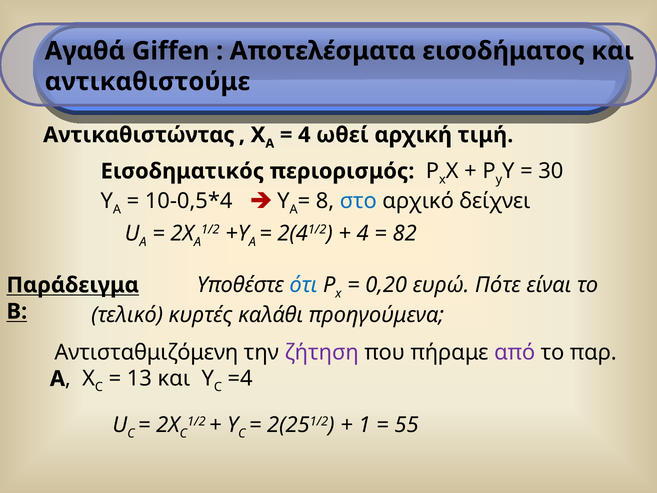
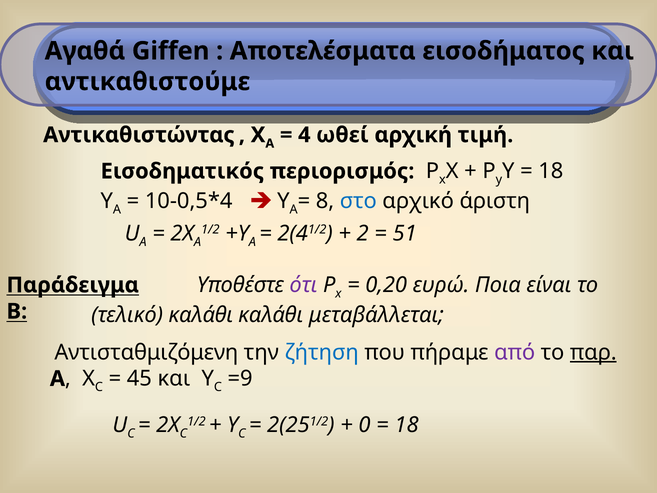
30 at (551, 171): 30 -> 18
δείχνει: δείχνει -> άριστη
4 at (363, 233): 4 -> 2
82: 82 -> 51
ότι colour: blue -> purple
Πότε: Πότε -> Ποια
τελικό κυρτές: κυρτές -> καλάθι
προηγούμενα: προηγούμενα -> μεταβάλλεται
ζήτηση colour: purple -> blue
παρ underline: none -> present
13: 13 -> 45
=4: =4 -> =9
1: 1 -> 0
55 at (407, 425): 55 -> 18
